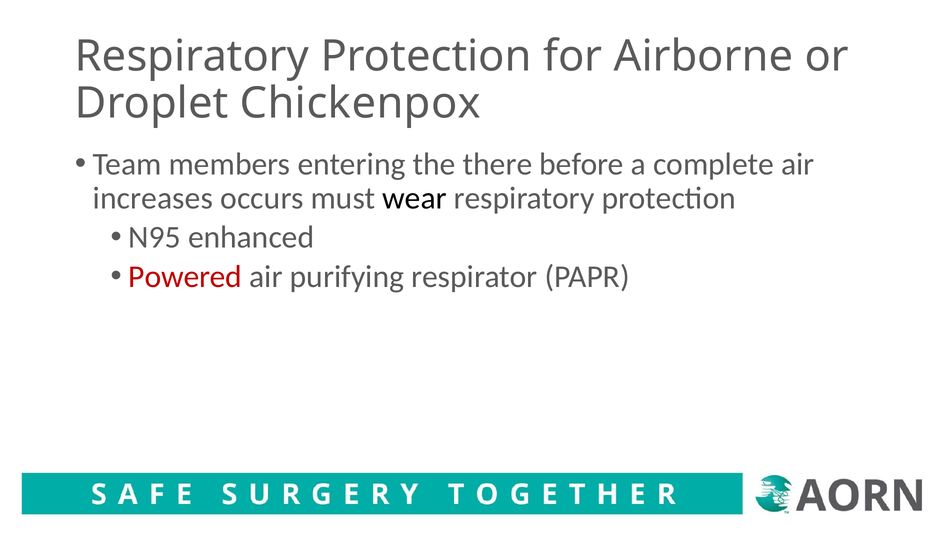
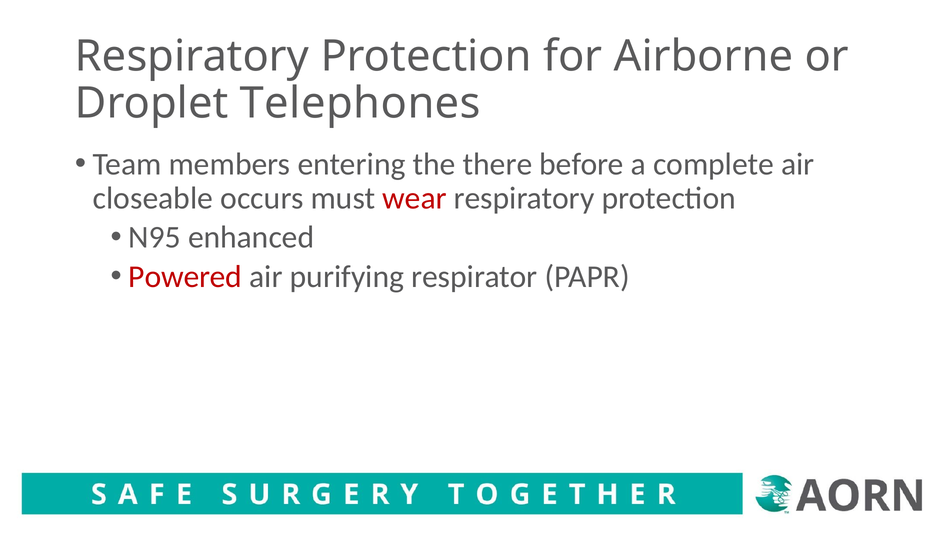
Chickenpox: Chickenpox -> Telephones
increases: increases -> closeable
wear colour: black -> red
